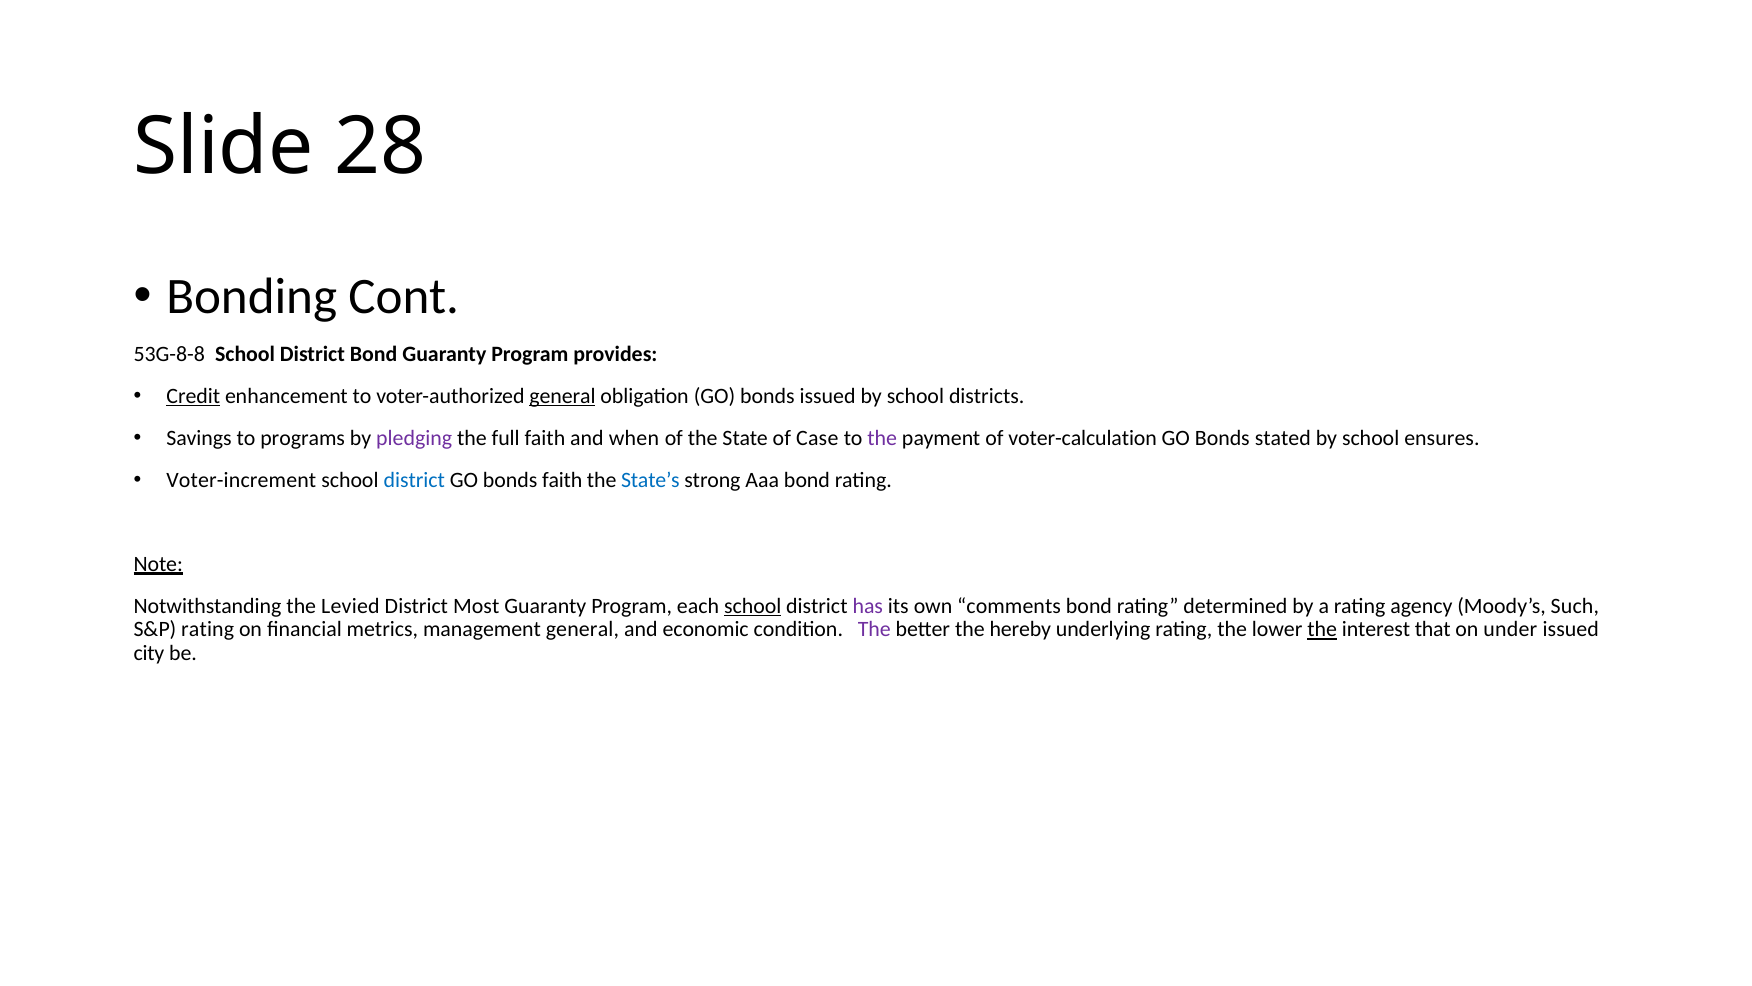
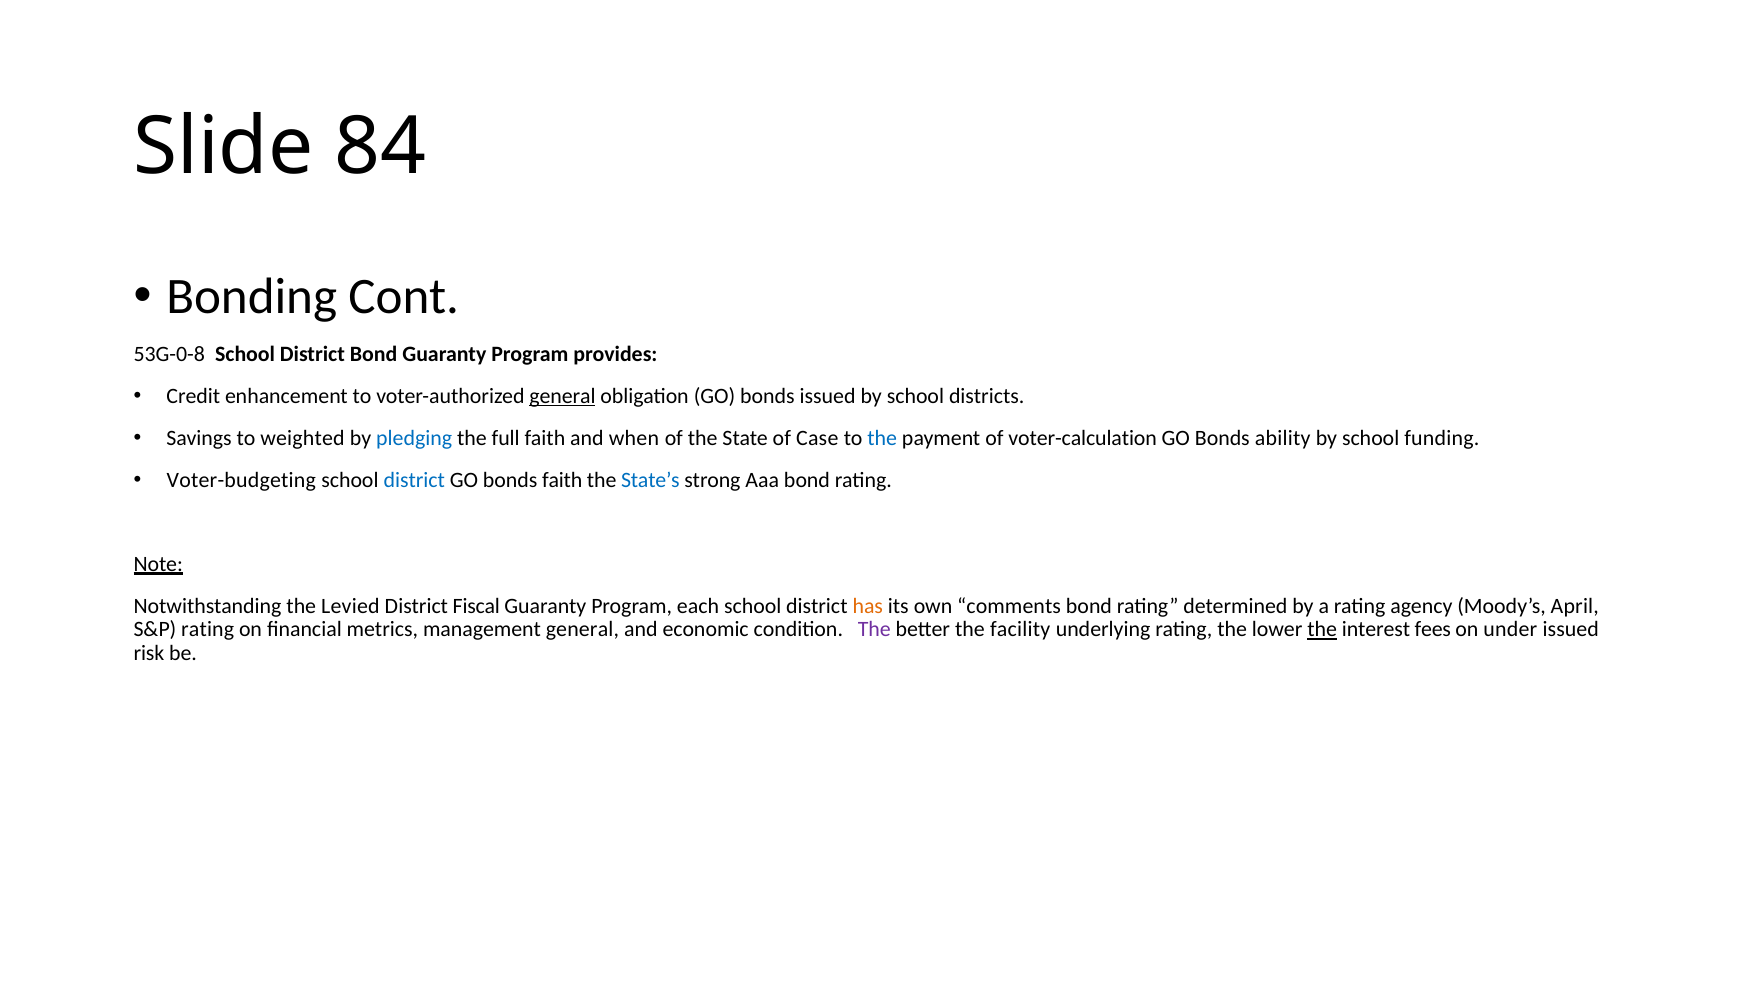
28: 28 -> 84
53G-8-8: 53G-8-8 -> 53G-0-8
Credit underline: present -> none
programs: programs -> weighted
pledging colour: purple -> blue
the at (882, 438) colour: purple -> blue
stated: stated -> ability
ensures: ensures -> funding
Voter-increment: Voter-increment -> Voter-budgeting
Most: Most -> Fiscal
school at (753, 605) underline: present -> none
has colour: purple -> orange
Such: Such -> April
hereby: hereby -> facility
that: that -> fees
city: city -> risk
